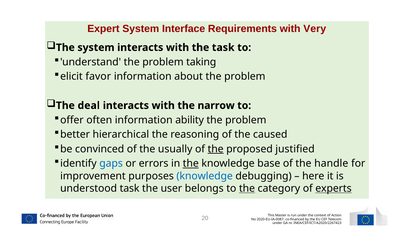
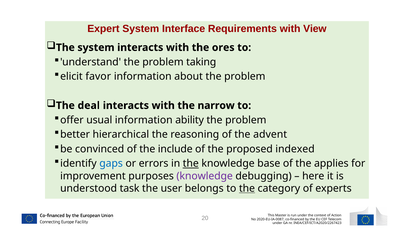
Very: Very -> View
the task: task -> ores
often: often -> usual
caused: caused -> advent
usually: usually -> include
the at (216, 149) underline: present -> none
justified: justified -> indexed
handle: handle -> applies
knowledge at (205, 176) colour: blue -> purple
experts underline: present -> none
